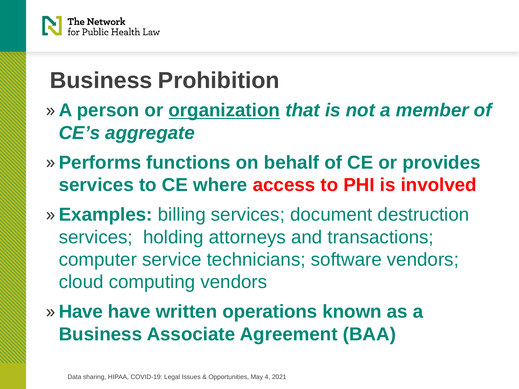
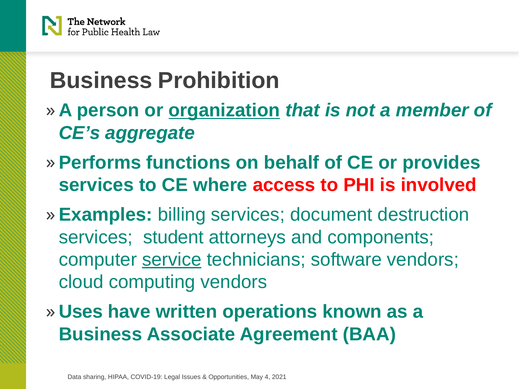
holding: holding -> student
transactions: transactions -> components
service underline: none -> present
Have at (81, 312): Have -> Uses
